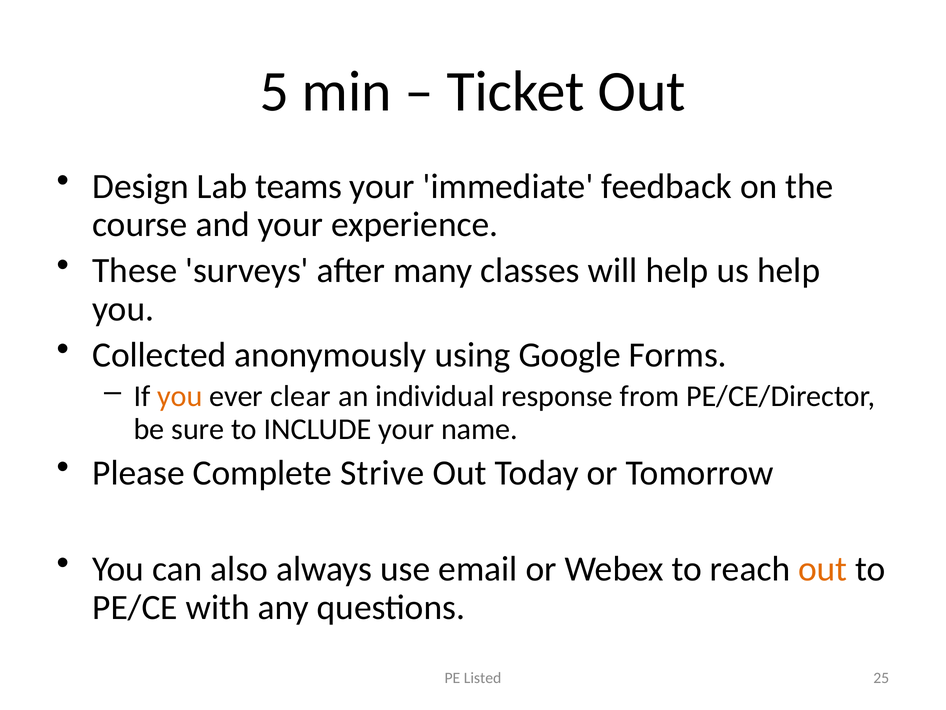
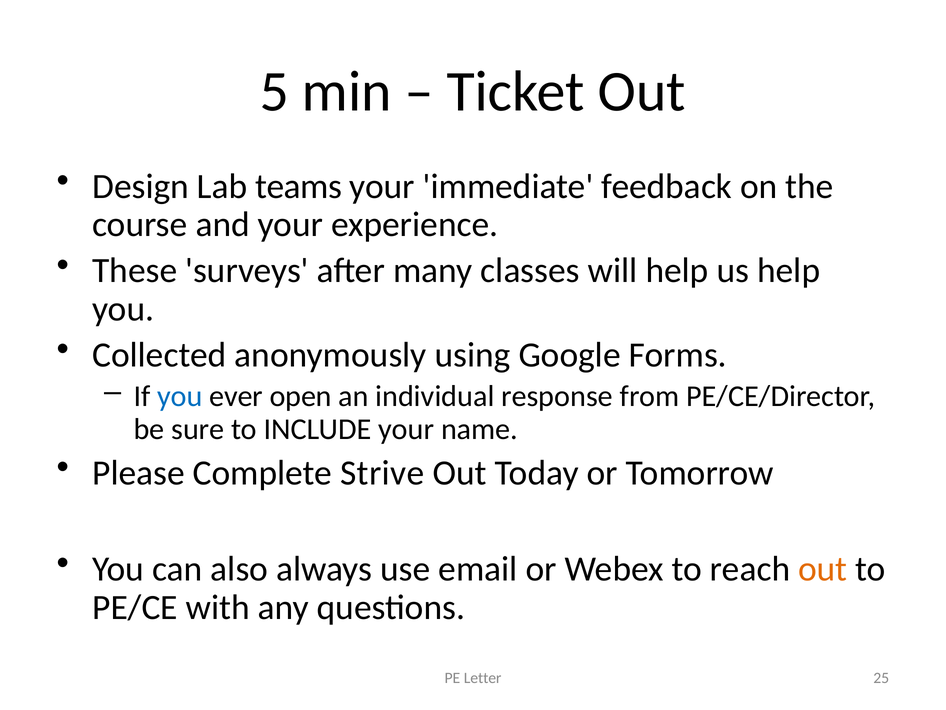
you at (180, 396) colour: orange -> blue
clear: clear -> open
Listed: Listed -> Letter
